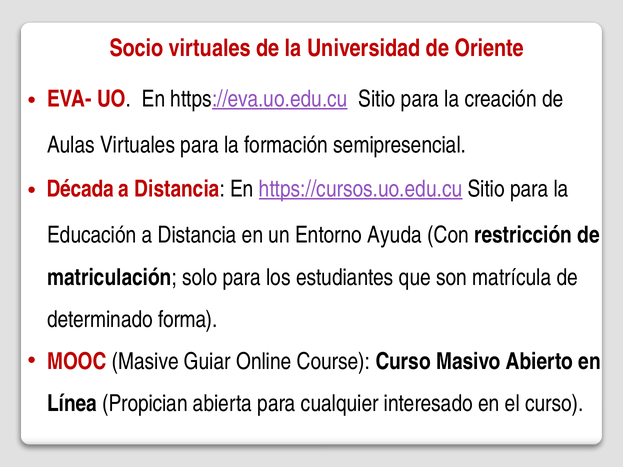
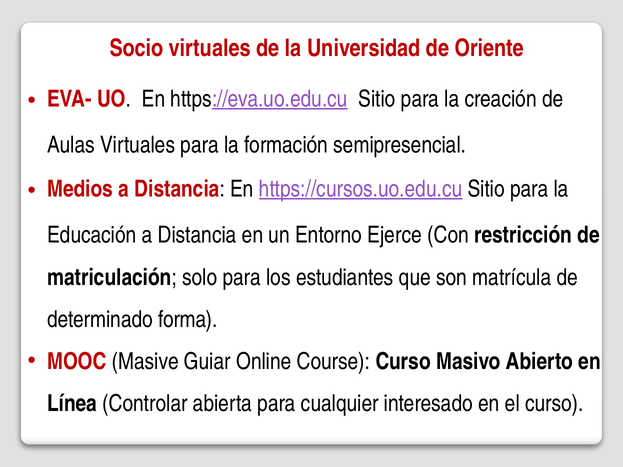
Década: Década -> Medios
Ayuda: Ayuda -> Ejerce
Propician: Propician -> Controlar
